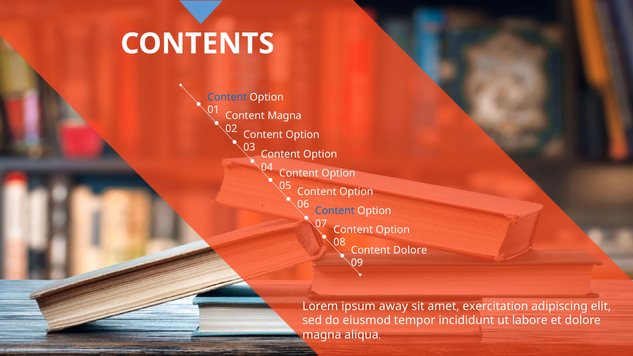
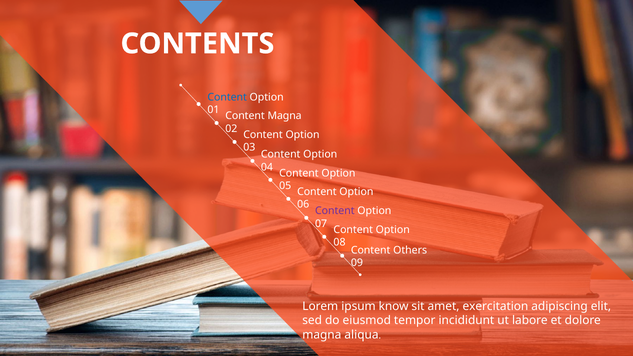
Content at (335, 211) colour: blue -> purple
Content Dolore: Dolore -> Others
away: away -> know
